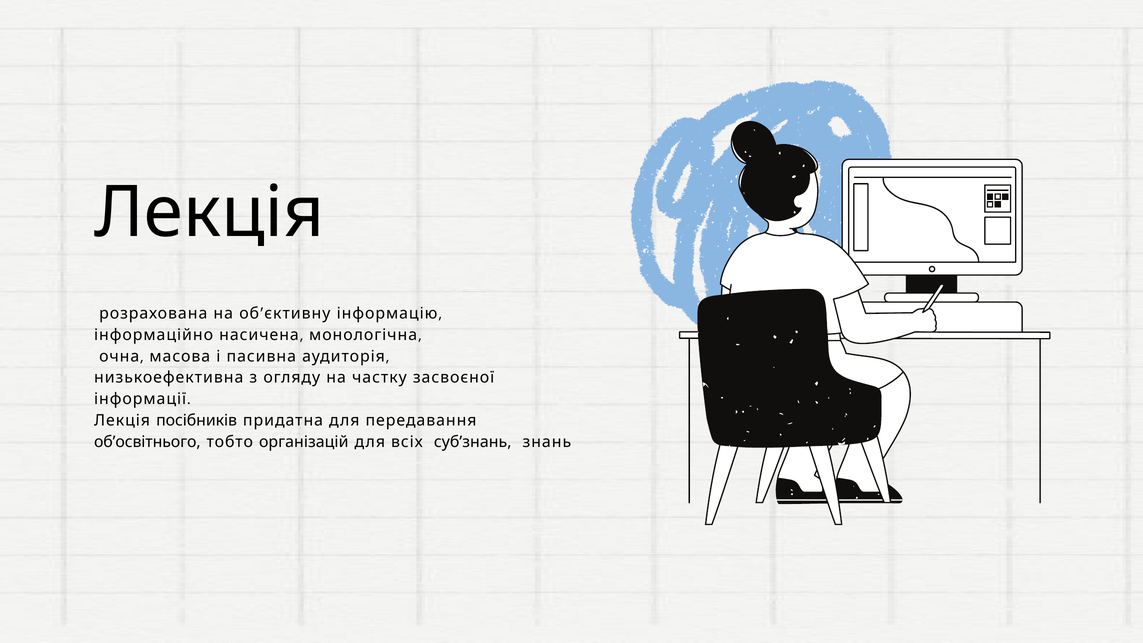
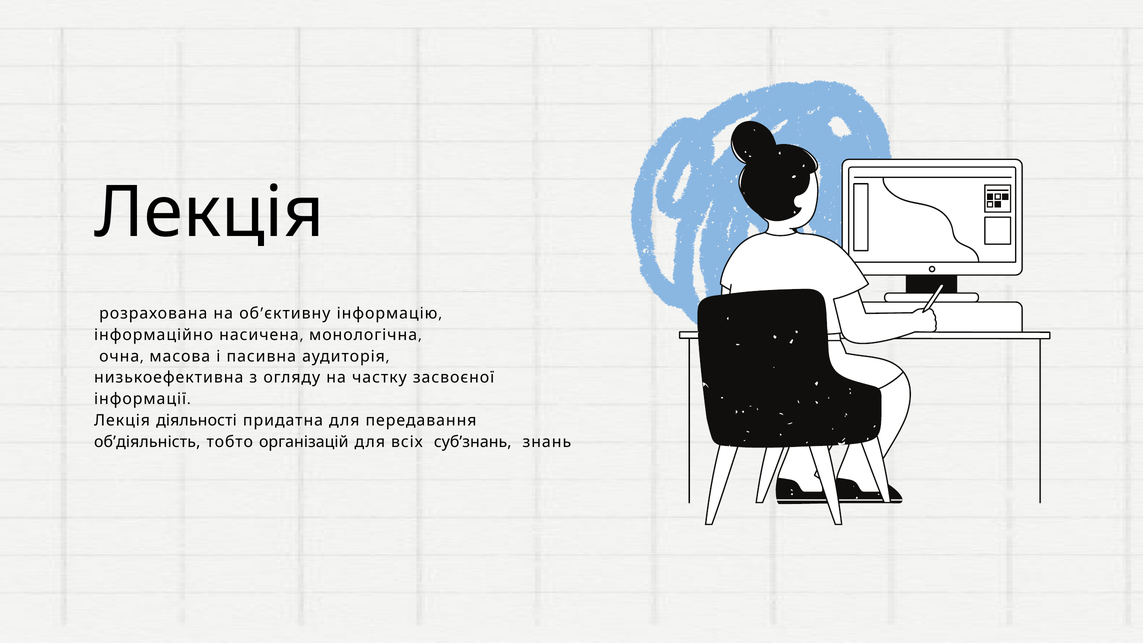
посібників: посібників -> діяльності
об’освітнього: об’освітнього -> об’діяльність
